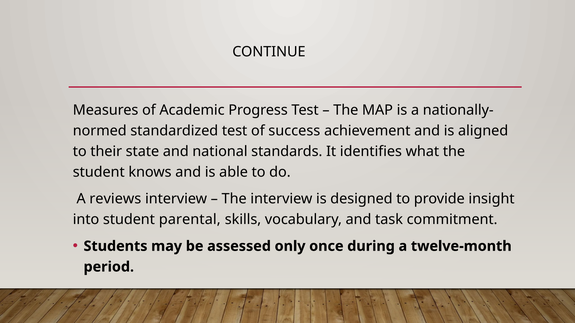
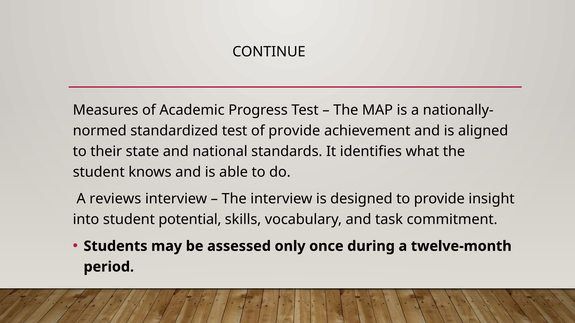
of success: success -> provide
parental: parental -> potential
